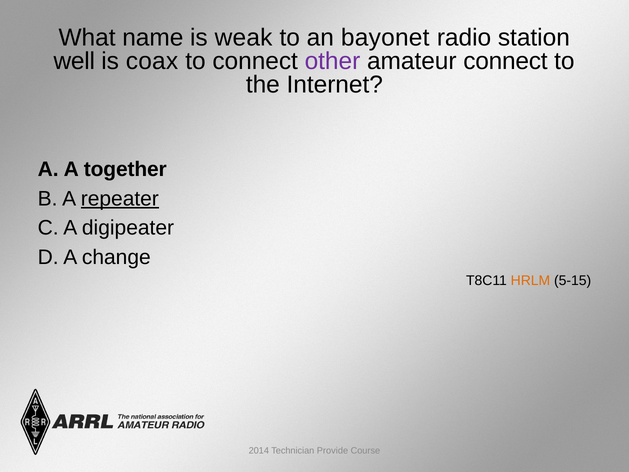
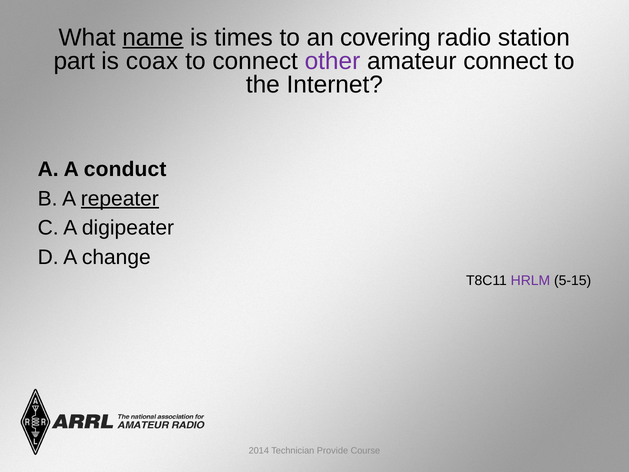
name underline: none -> present
weak: weak -> times
bayonet: bayonet -> covering
well: well -> part
together: together -> conduct
HRLM colour: orange -> purple
